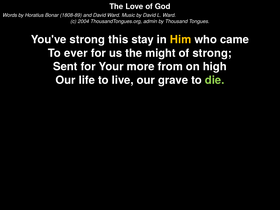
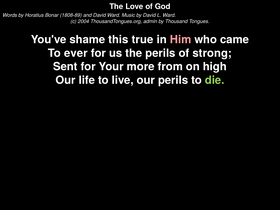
You've strong: strong -> shame
stay: stay -> true
Him colour: yellow -> pink
the might: might -> perils
our grave: grave -> perils
